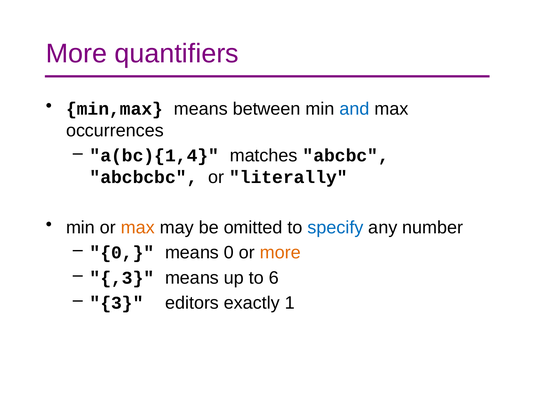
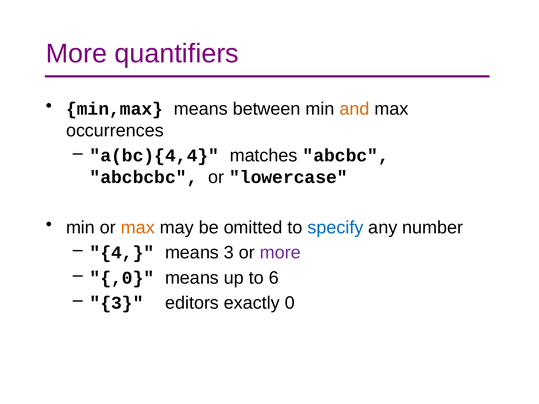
and colour: blue -> orange
a(bc){1,4: a(bc){1,4 -> a(bc){4,4
literally: literally -> lowercase
0 at (122, 253): 0 -> 4
means 0: 0 -> 3
more at (280, 253) colour: orange -> purple
,3: ,3 -> ,0
1: 1 -> 0
